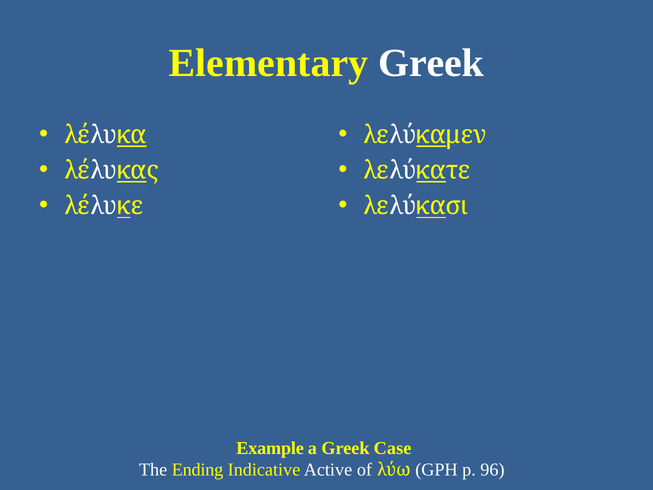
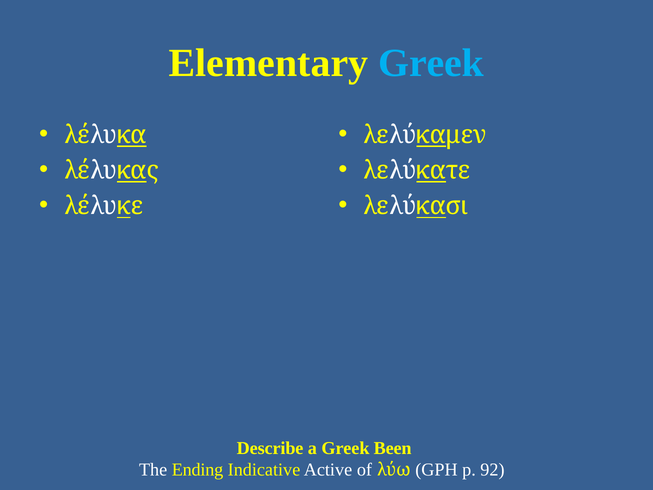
Greek at (431, 63) colour: white -> light blue
Example: Example -> Describe
Case: Case -> Been
96: 96 -> 92
